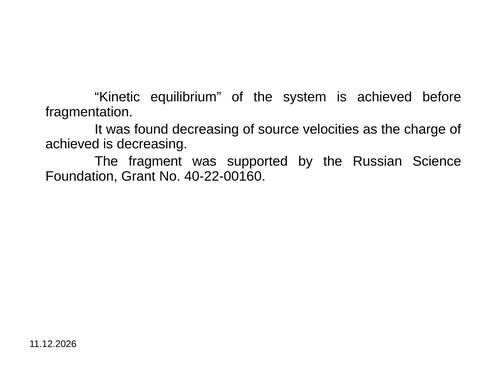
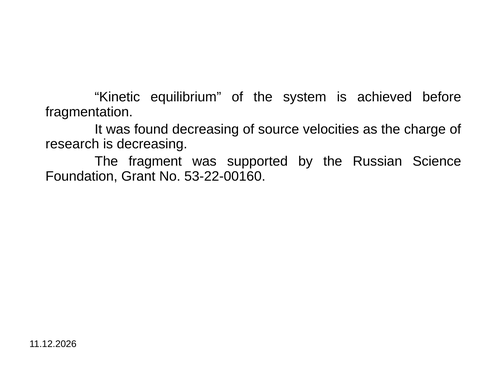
achieved at (72, 144): achieved -> research
40-22-00160: 40-22-00160 -> 53-22-00160
